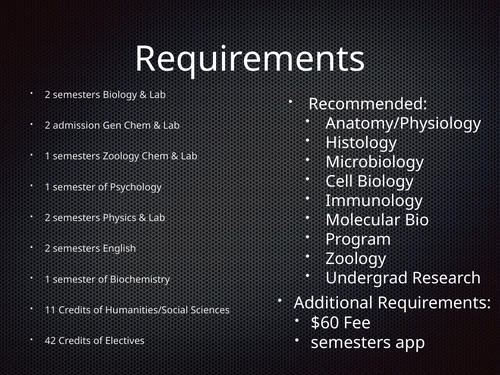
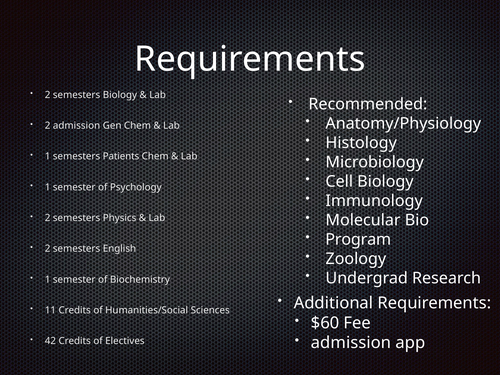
semesters Zoology: Zoology -> Patients
semesters at (351, 343): semesters -> admission
